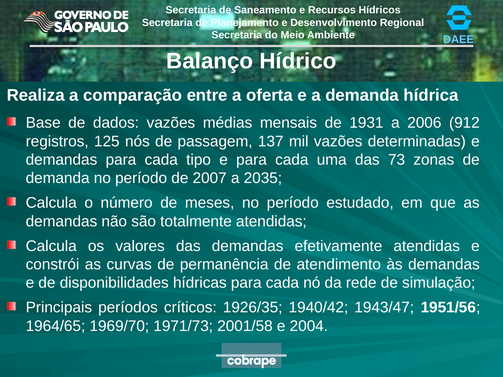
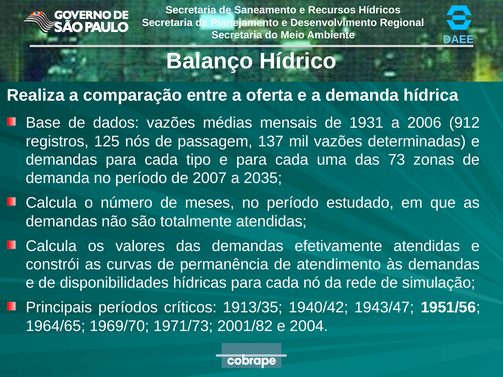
1926/35: 1926/35 -> 1913/35
2001/58: 2001/58 -> 2001/82
